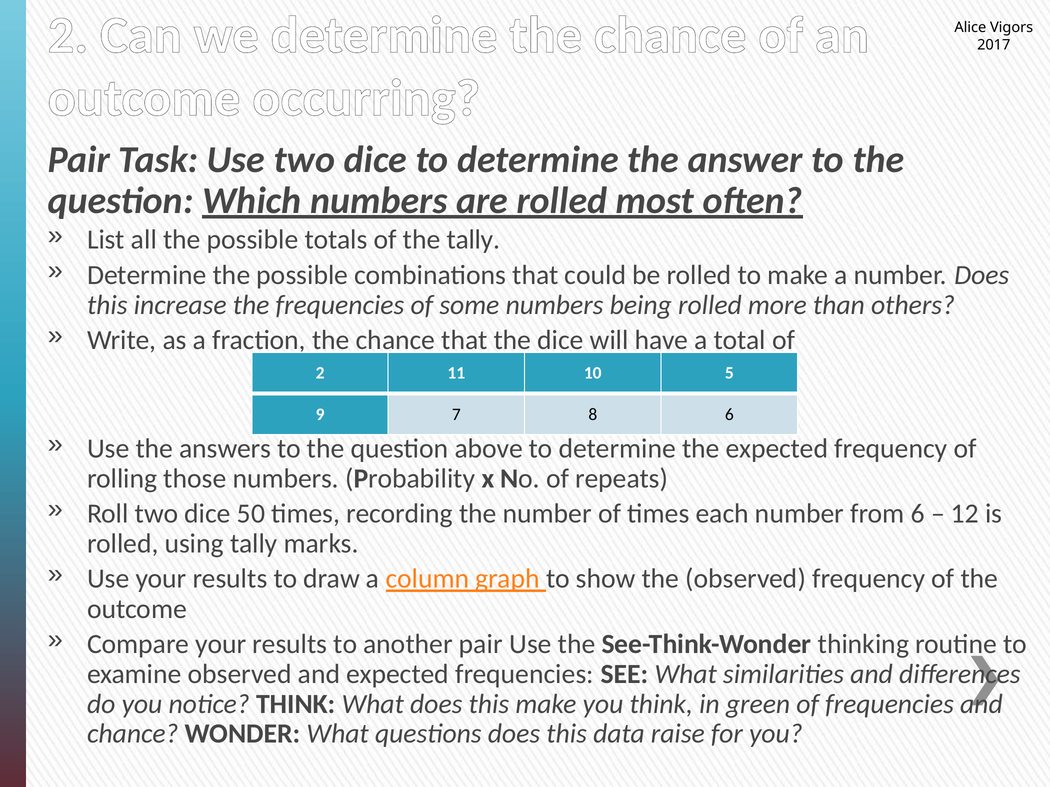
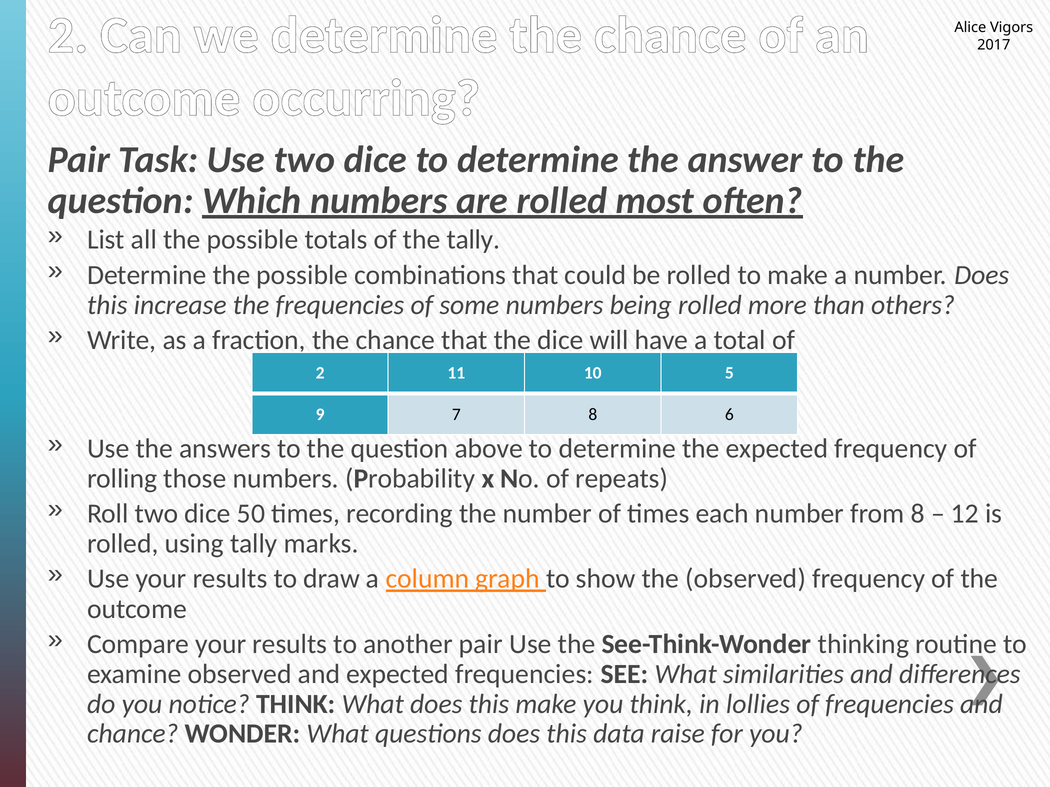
from 6: 6 -> 8
green: green -> lollies
